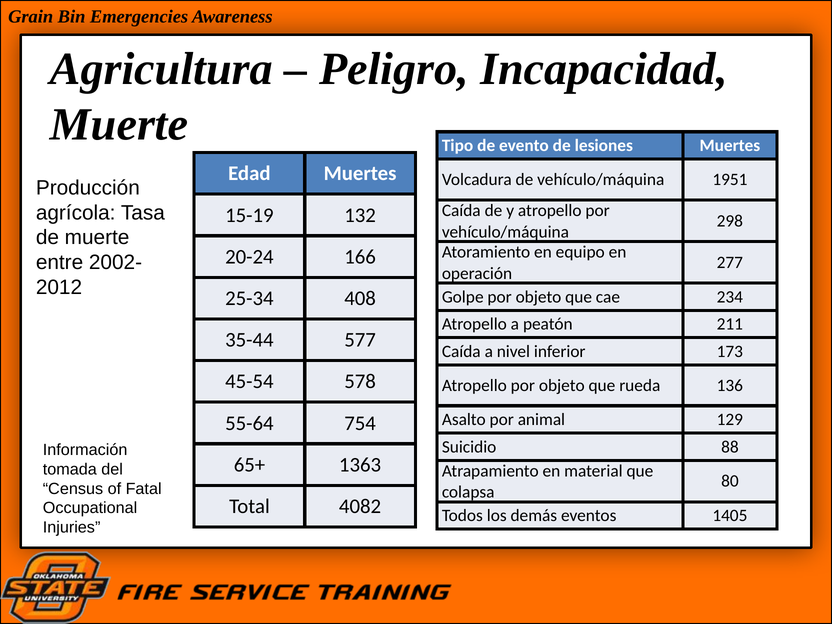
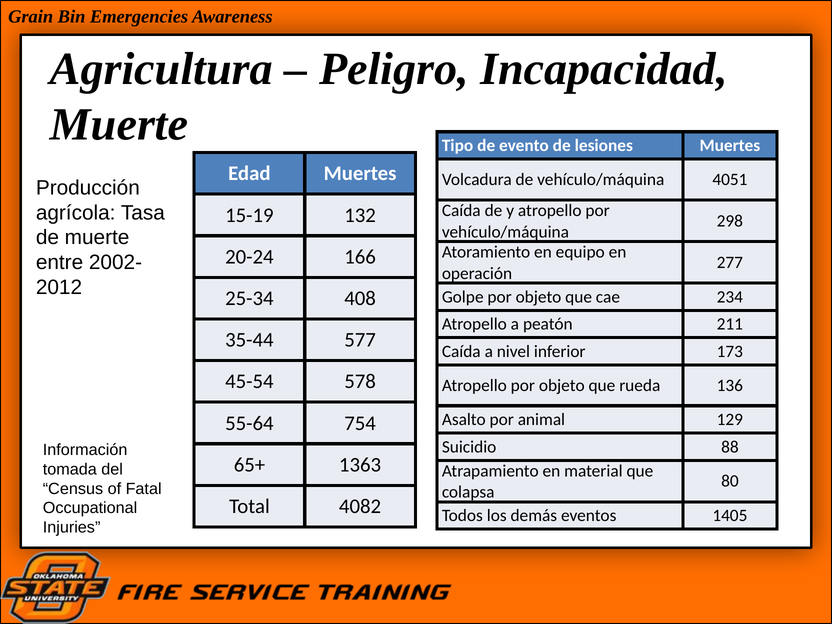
1951: 1951 -> 4051
